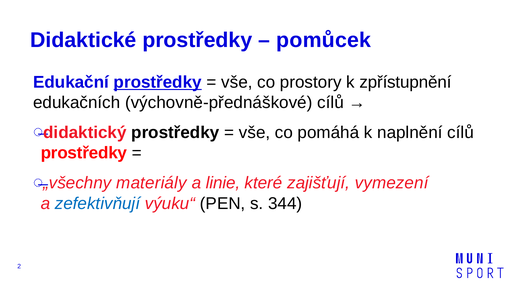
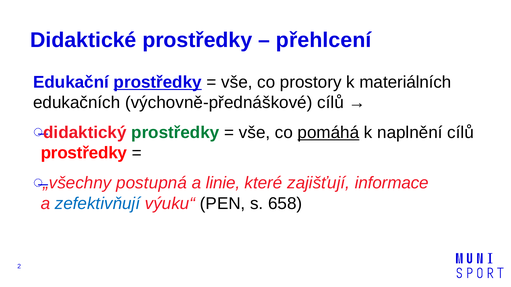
pomůcek: pomůcek -> přehlcení
zpřístupnění: zpřístupnění -> materiálních
prostředky at (175, 133) colour: black -> green
pomáhá underline: none -> present
materiály: materiály -> postupná
vymezení: vymezení -> informace
344: 344 -> 658
